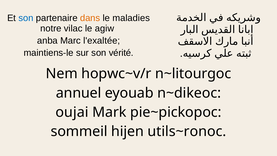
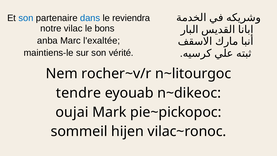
dans colour: orange -> blue
maladies: maladies -> reviendra
agiw: agiw -> bons
hopwc~v/r: hopwc~v/r -> rocher~v/r
annuel: annuel -> tendre
utils~ronoc: utils~ronoc -> vilac~ronoc
